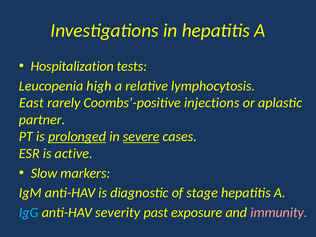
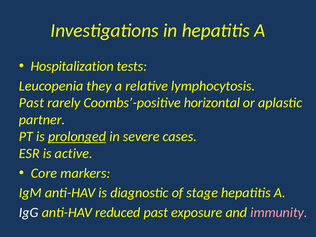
high: high -> they
East at (31, 103): East -> Past
injections: injections -> horizontal
severe underline: present -> none
Slow: Slow -> Core
IgG colour: light blue -> white
severity: severity -> reduced
